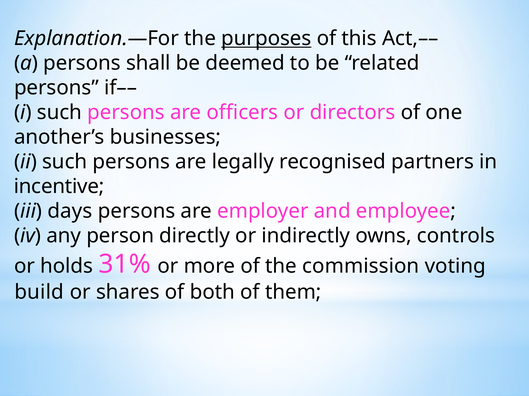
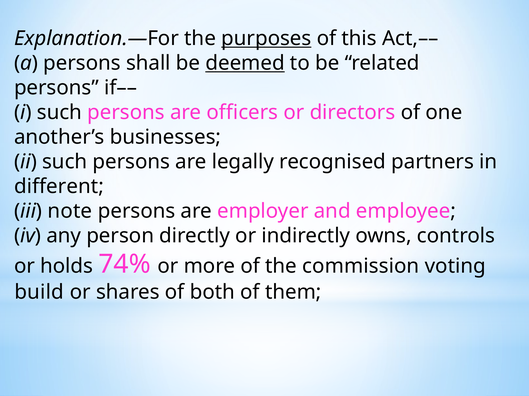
deemed underline: none -> present
incentive: incentive -> different
days: days -> note
31%: 31% -> 74%
